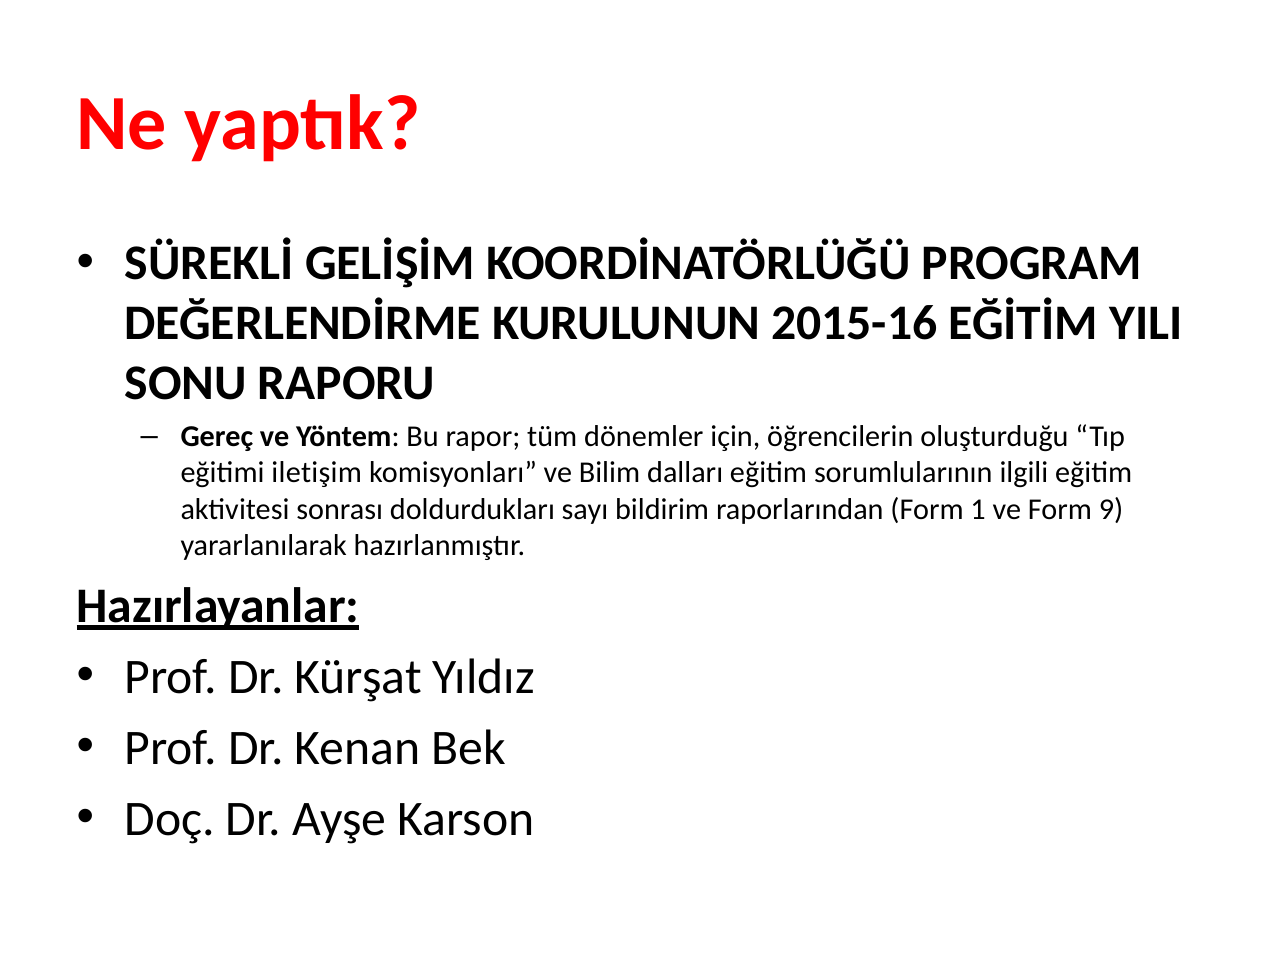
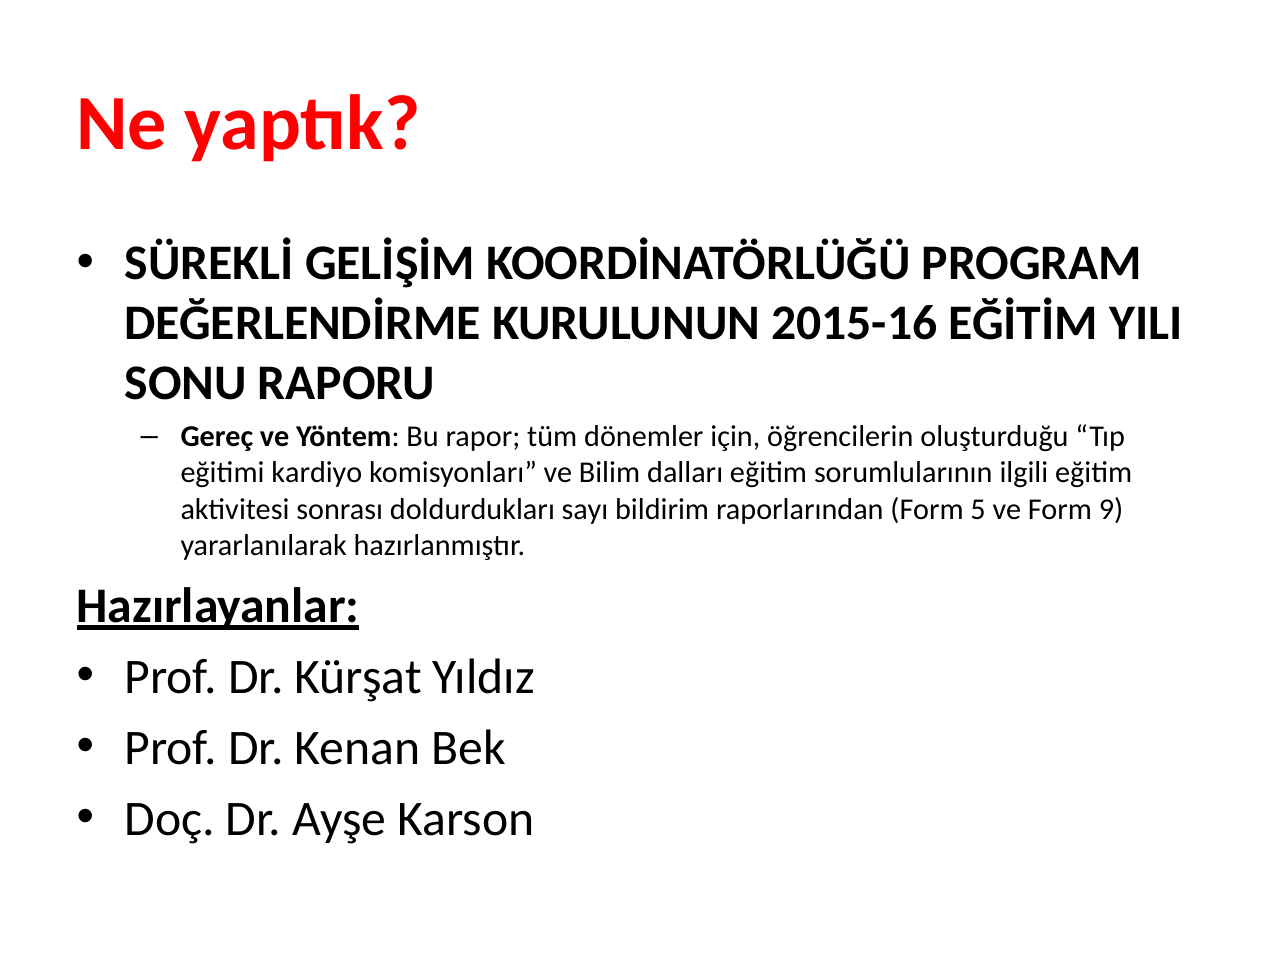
iletişim: iletişim -> kardiyo
1: 1 -> 5
